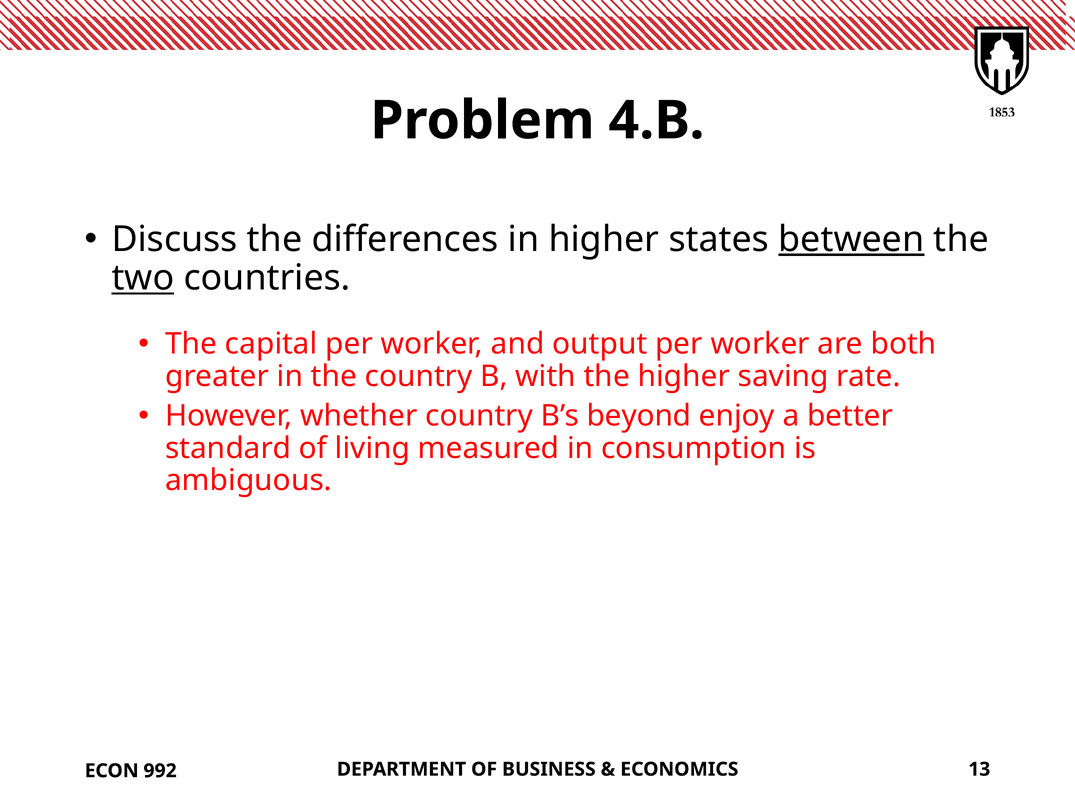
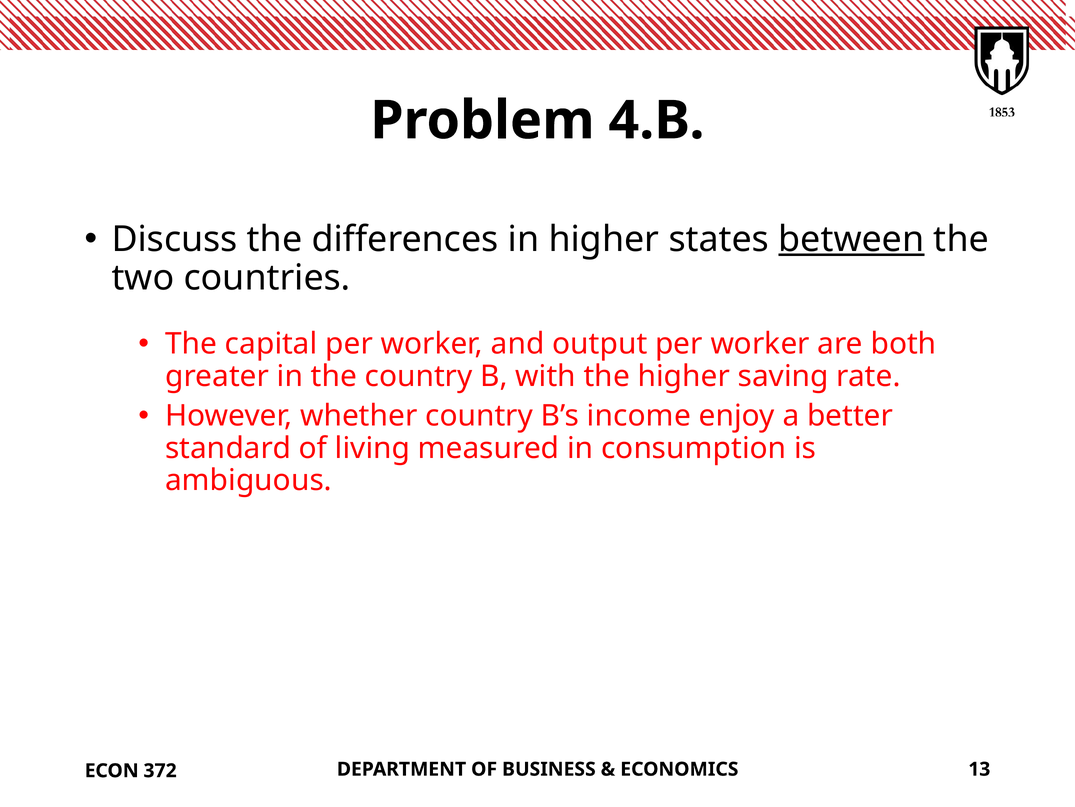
two underline: present -> none
beyond: beyond -> income
992: 992 -> 372
